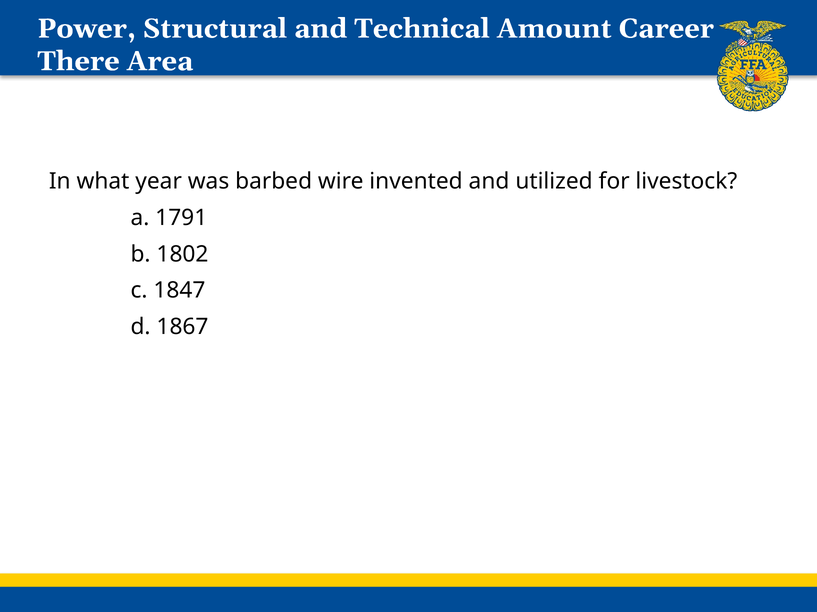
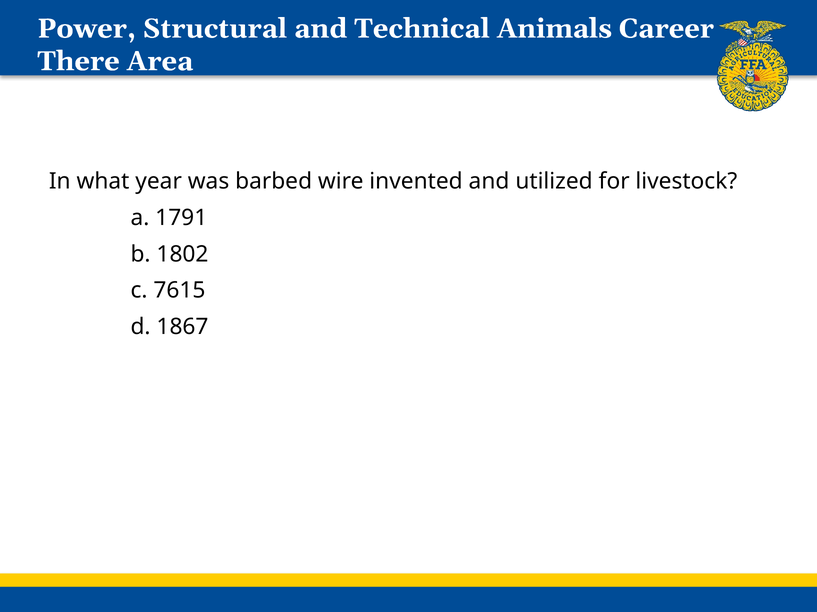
Amount: Amount -> Animals
1847: 1847 -> 7615
